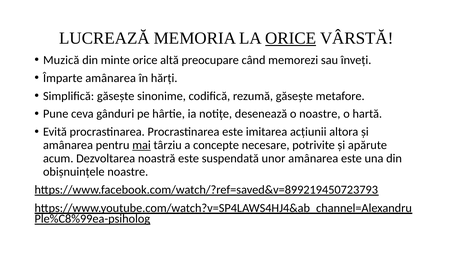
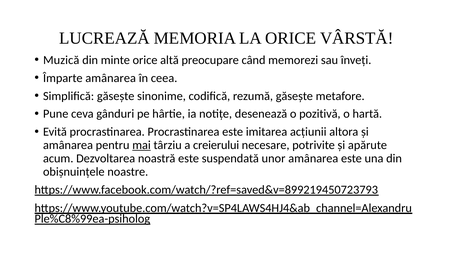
ORICE at (291, 38) underline: present -> none
hărți: hărți -> ceea
o noastre: noastre -> pozitivă
concepte: concepte -> creierului
